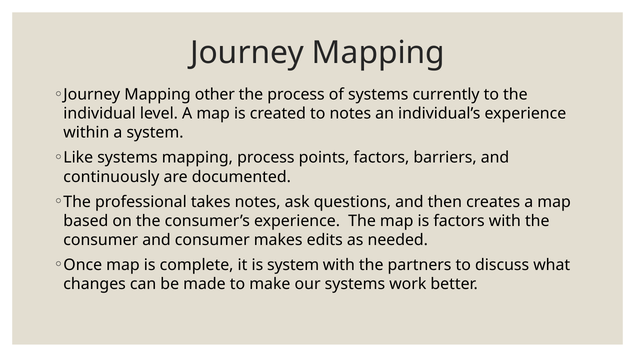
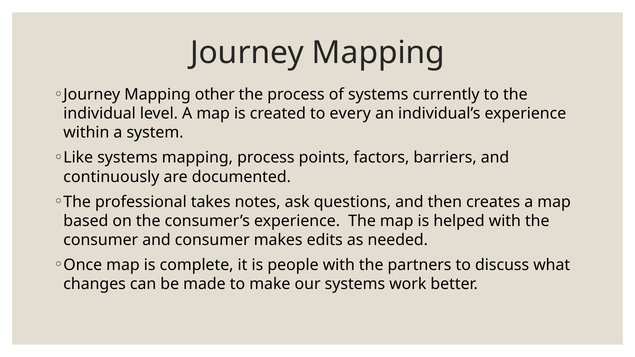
to notes: notes -> every
is factors: factors -> helped
is system: system -> people
